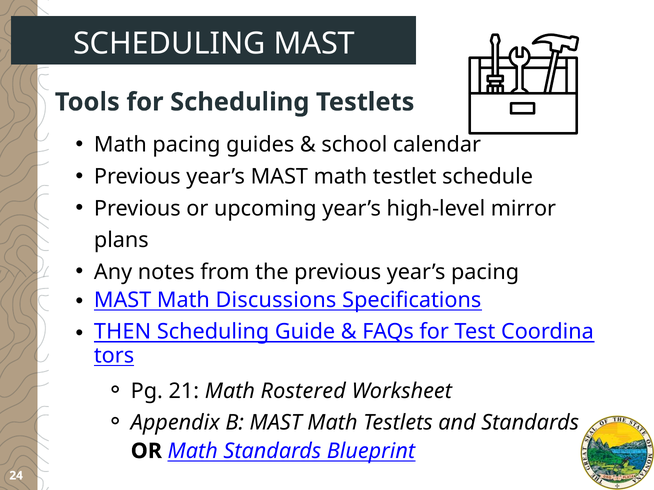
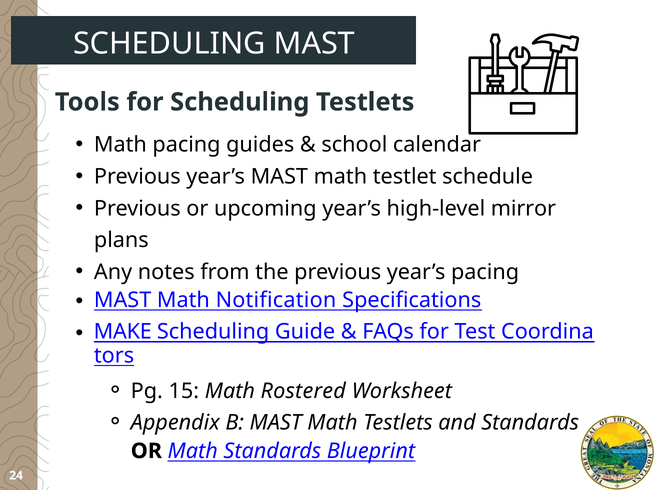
Discussions: Discussions -> Notification
THEN: THEN -> MAKE
21: 21 -> 15
